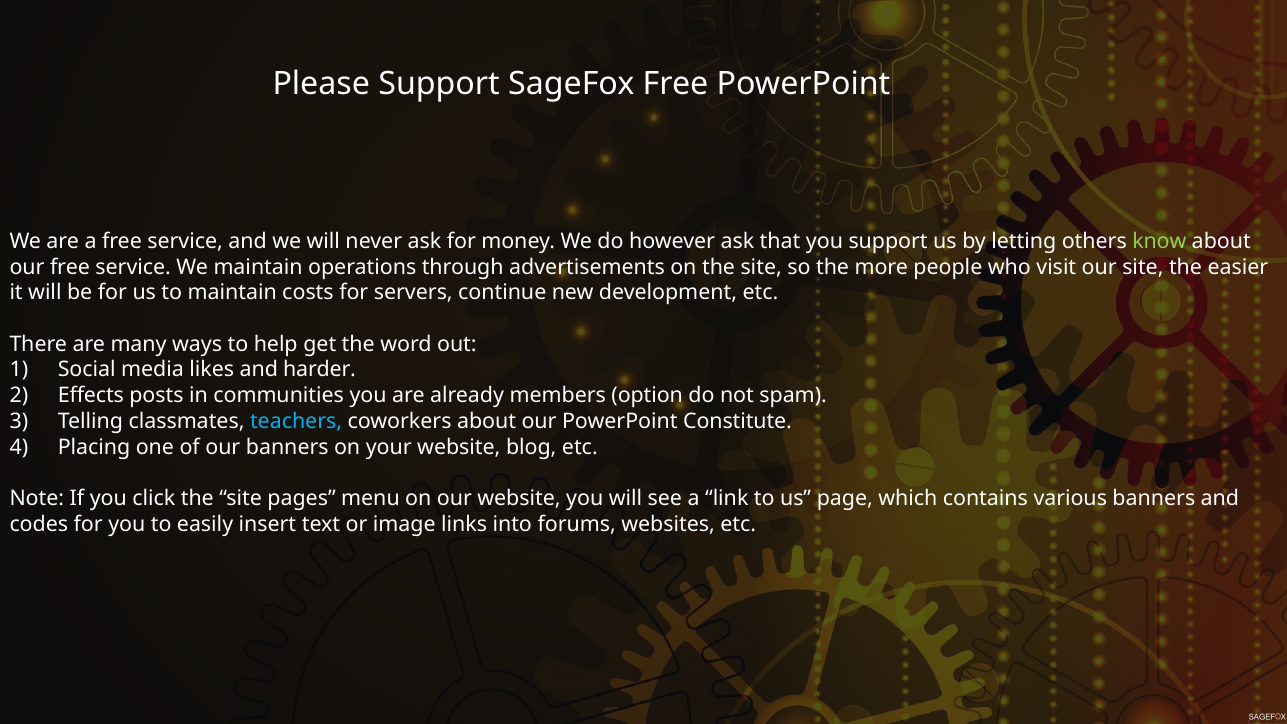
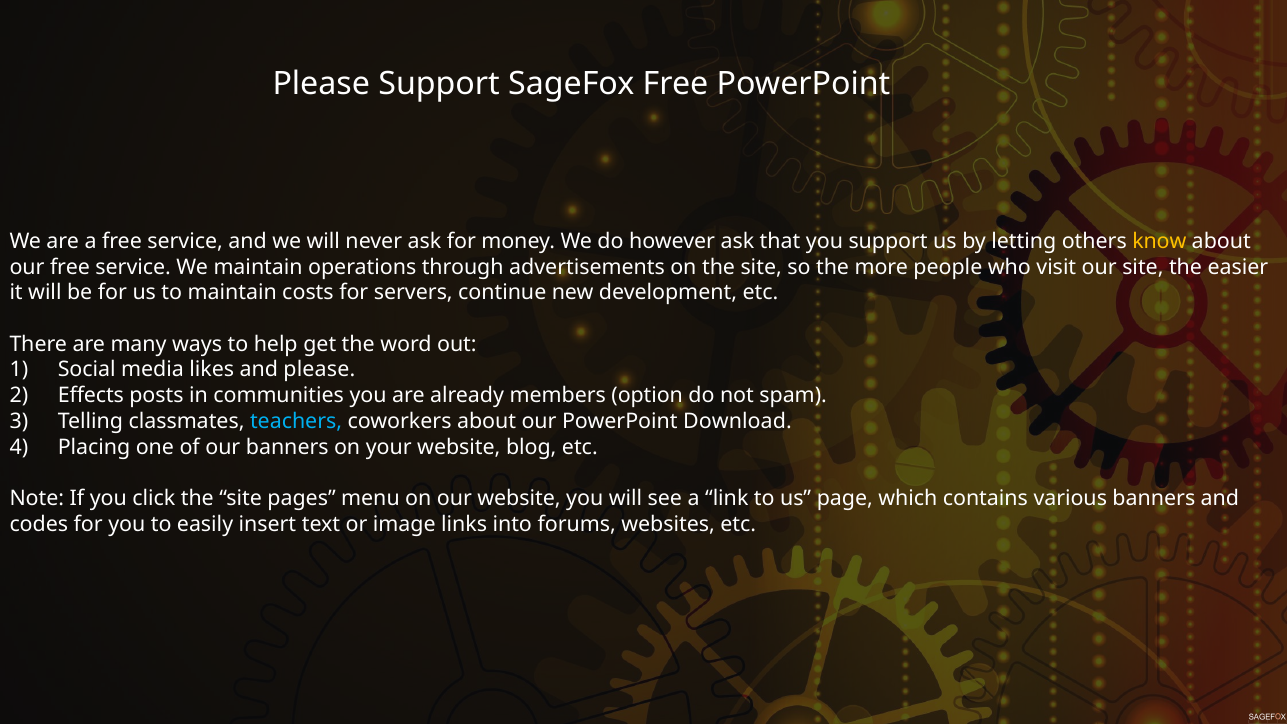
know colour: light green -> yellow
and harder: harder -> please
Constitute: Constitute -> Download
